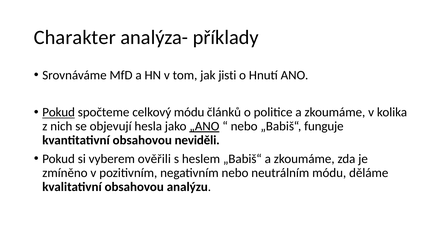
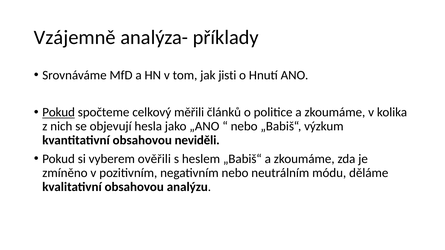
Charakter: Charakter -> Vzájemně
celkový módu: módu -> měřili
„ANO underline: present -> none
funguje: funguje -> výzkum
